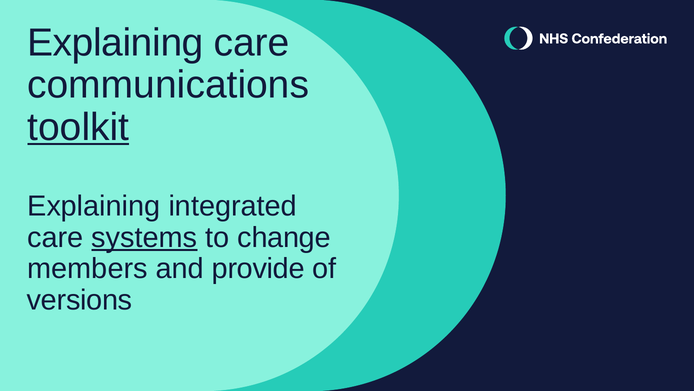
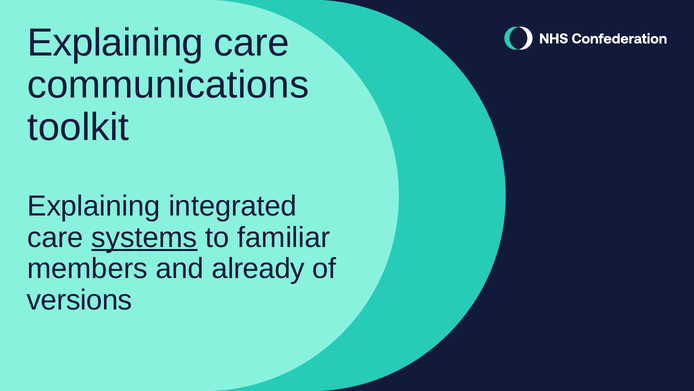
toolkit underline: present -> none
change: change -> familiar
provide: provide -> already
